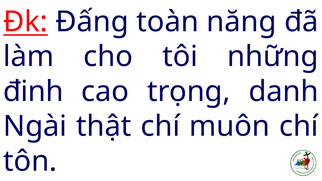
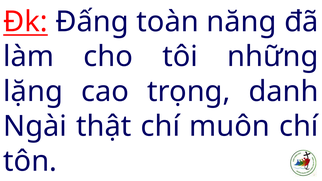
đinh: đinh -> lặng
